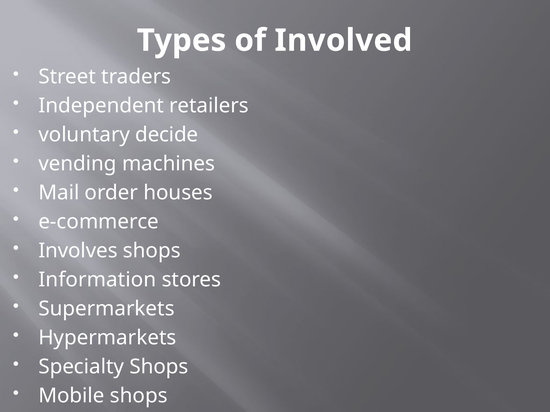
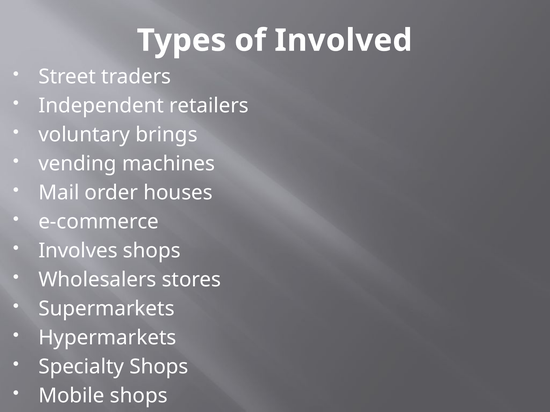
decide: decide -> brings
Information: Information -> Wholesalers
